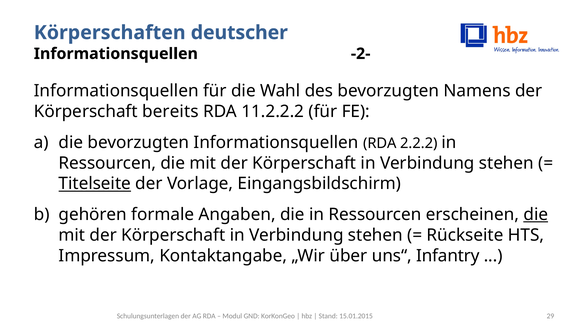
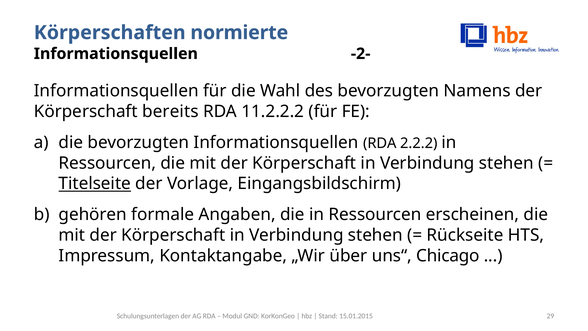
deutscher: deutscher -> normierte
die at (536, 214) underline: present -> none
Infantry: Infantry -> Chicago
